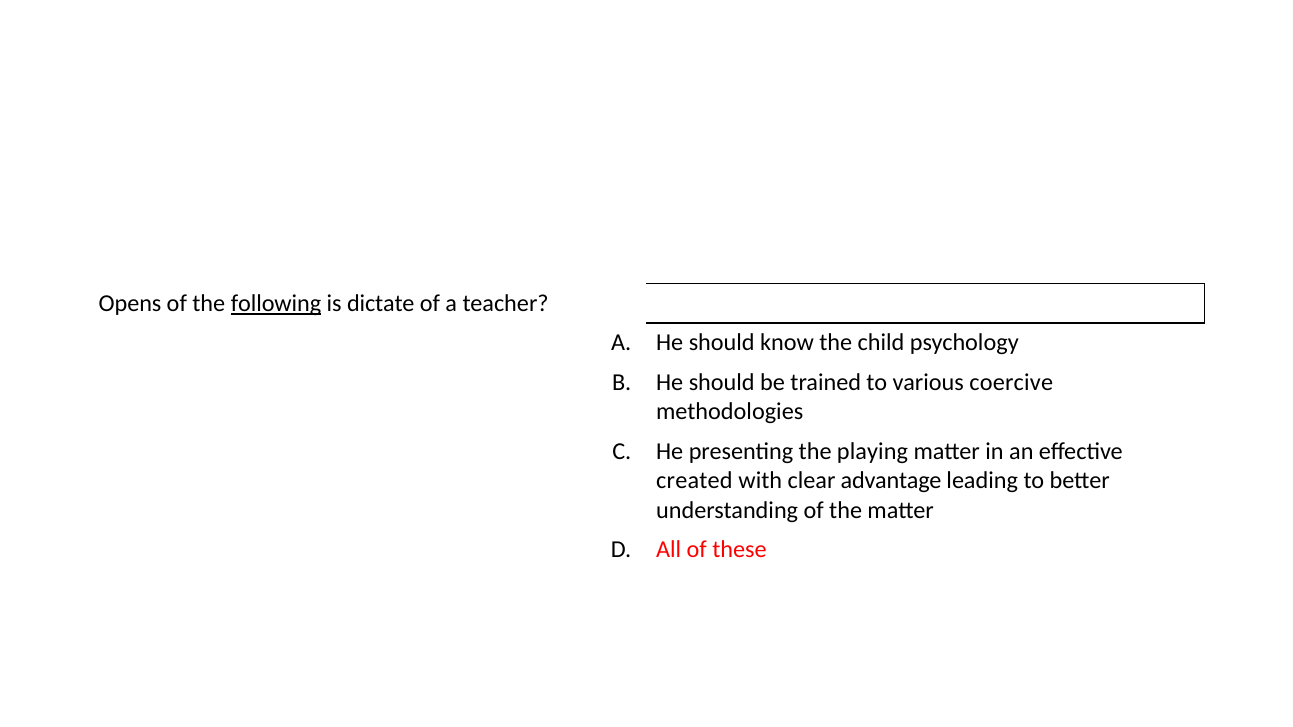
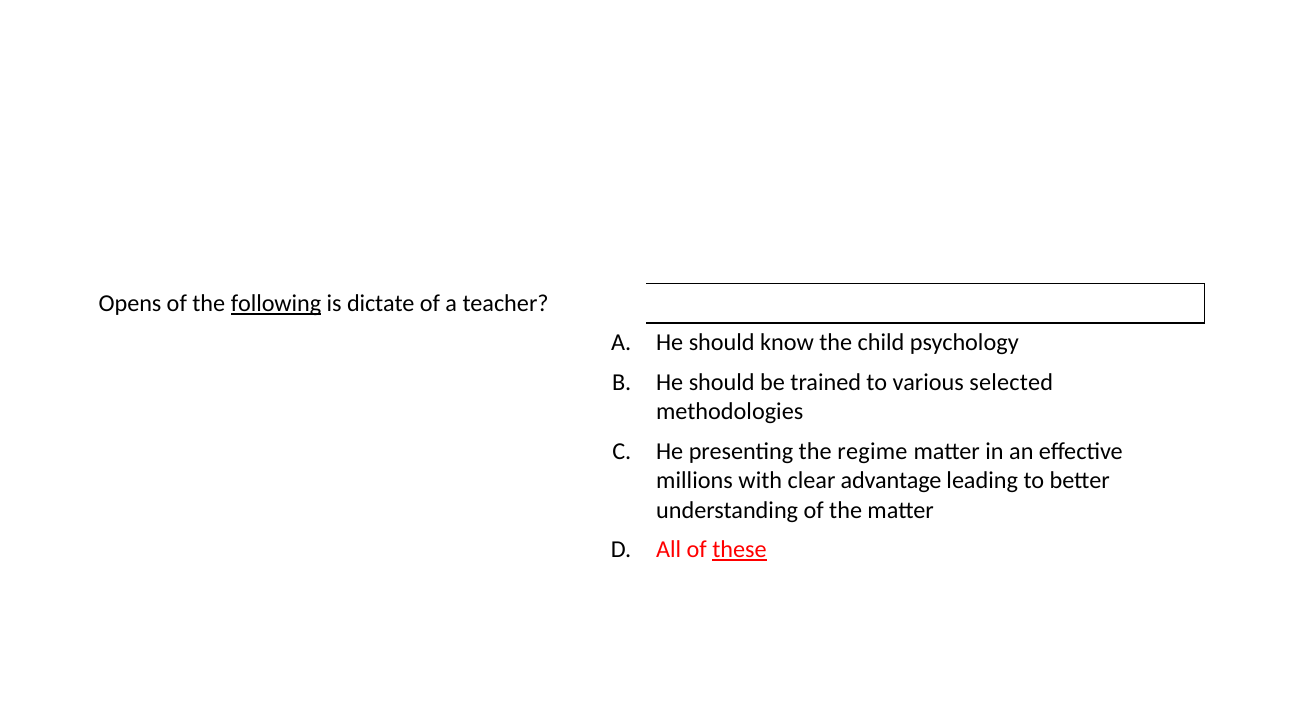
coercive: coercive -> selected
playing: playing -> regime
created: created -> millions
these underline: none -> present
